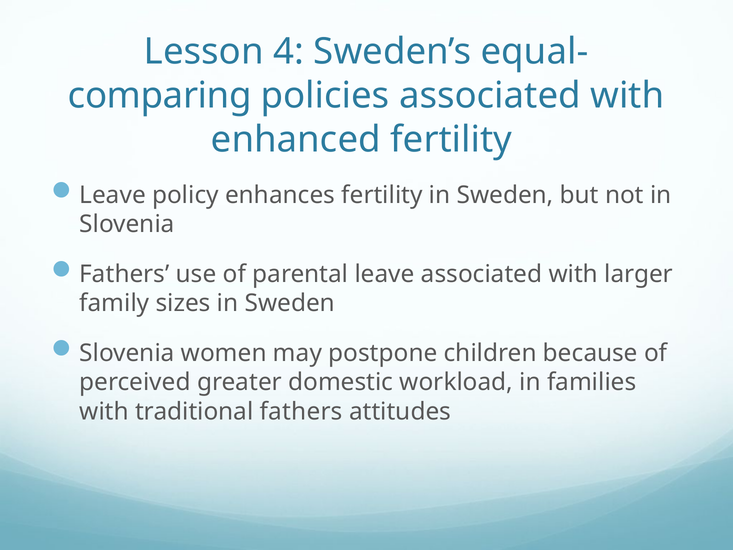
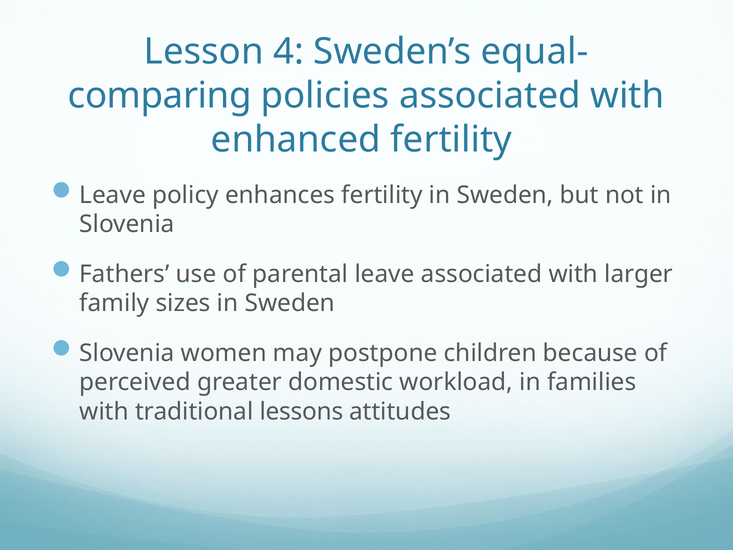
traditional fathers: fathers -> lessons
